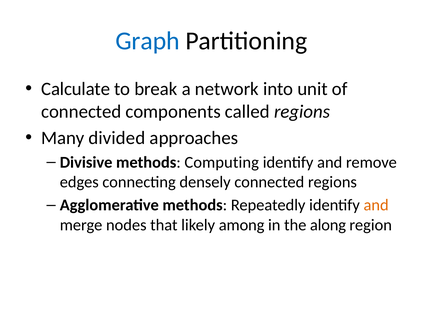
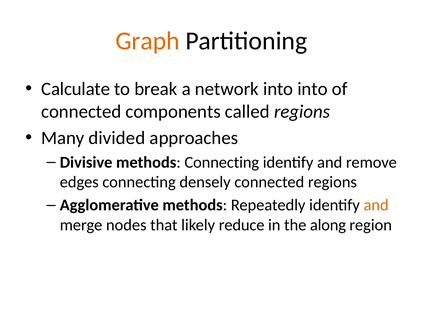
Graph colour: blue -> orange
into unit: unit -> into
methods Computing: Computing -> Connecting
among: among -> reduce
